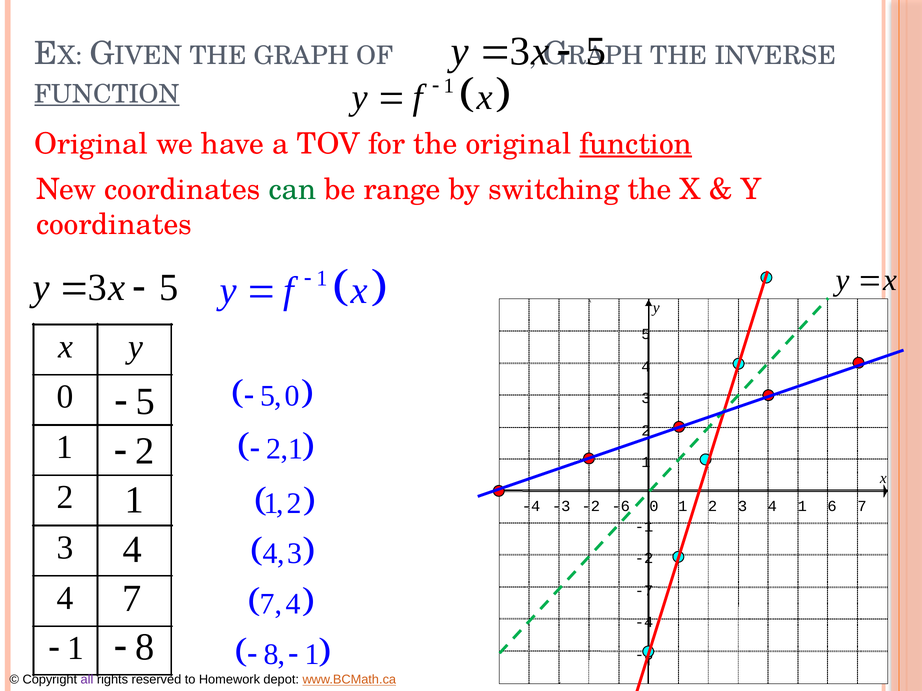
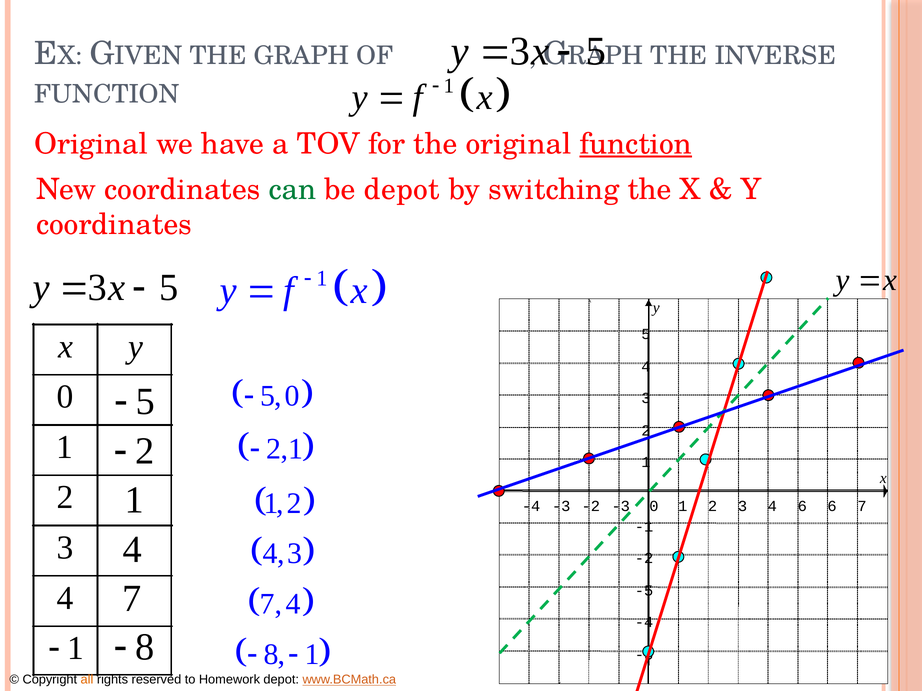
FUNCTION at (107, 94) underline: present -> none
be range: range -> depot
-2 -6: -6 -> -3
1 at (802, 507): 1 -> 6
-7 at (644, 591): -7 -> -5
all colour: purple -> orange
